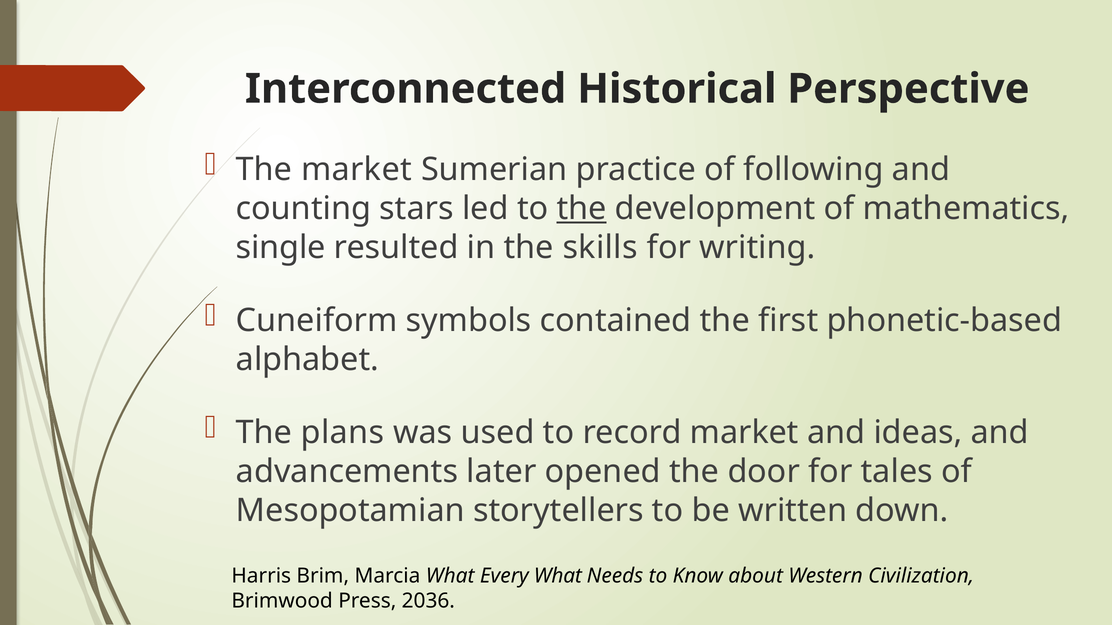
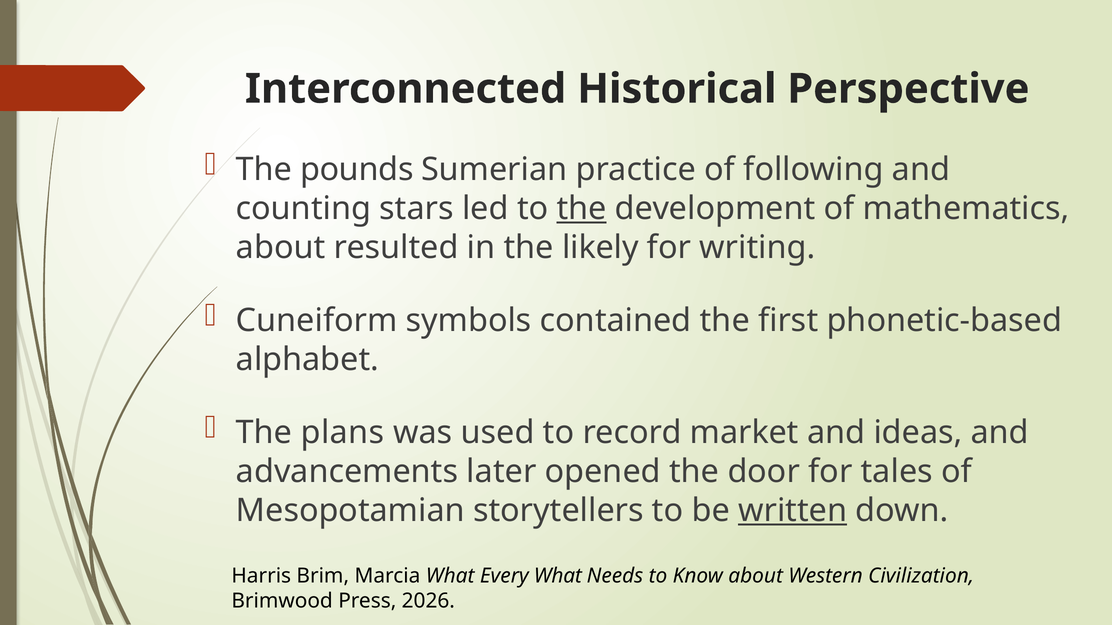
The market: market -> pounds
single at (281, 248): single -> about
skills: skills -> likely
written underline: none -> present
2036: 2036 -> 2026
